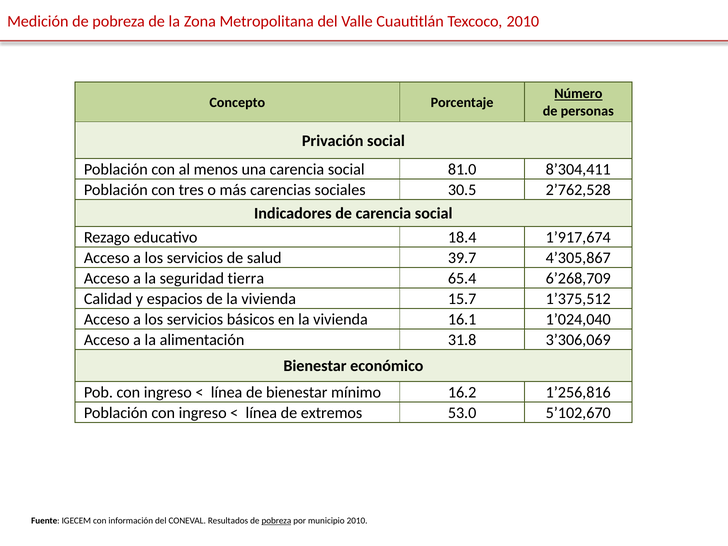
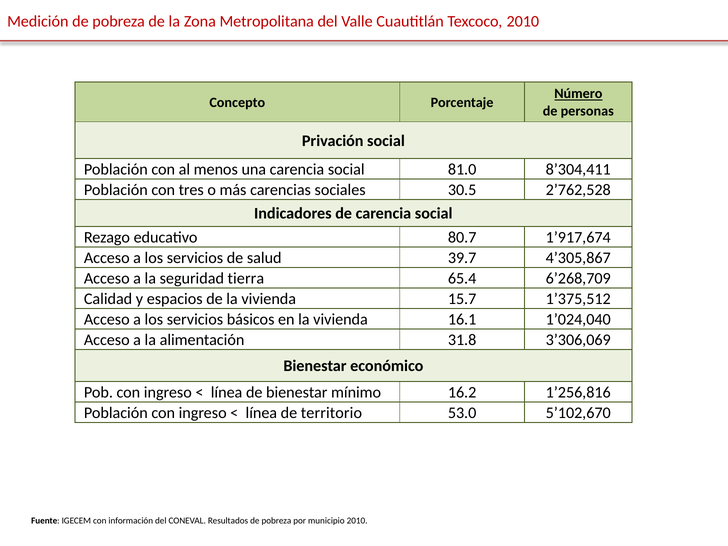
18.4: 18.4 -> 80.7
extremos: extremos -> territorio
pobreza at (276, 521) underline: present -> none
